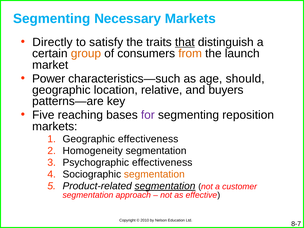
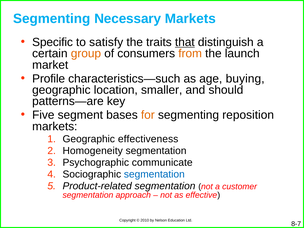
Directly: Directly -> Specific
Power: Power -> Profile
should: should -> buying
relative: relative -> smaller
buyers: buyers -> should
reaching: reaching -> segment
for colour: purple -> orange
Psychographic effectiveness: effectiveness -> communicate
segmentation at (154, 174) colour: orange -> blue
segmentation at (165, 186) underline: present -> none
